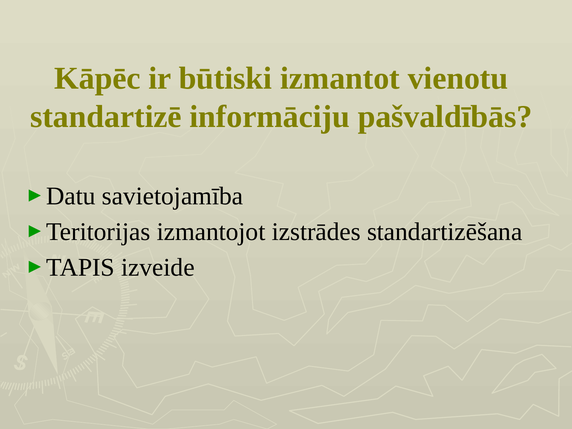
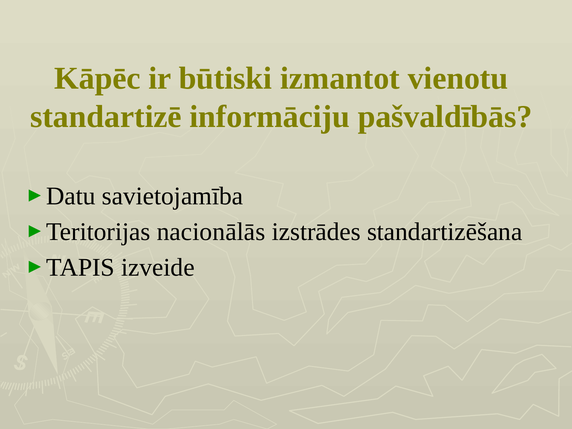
izmantojot: izmantojot -> nacionālās
